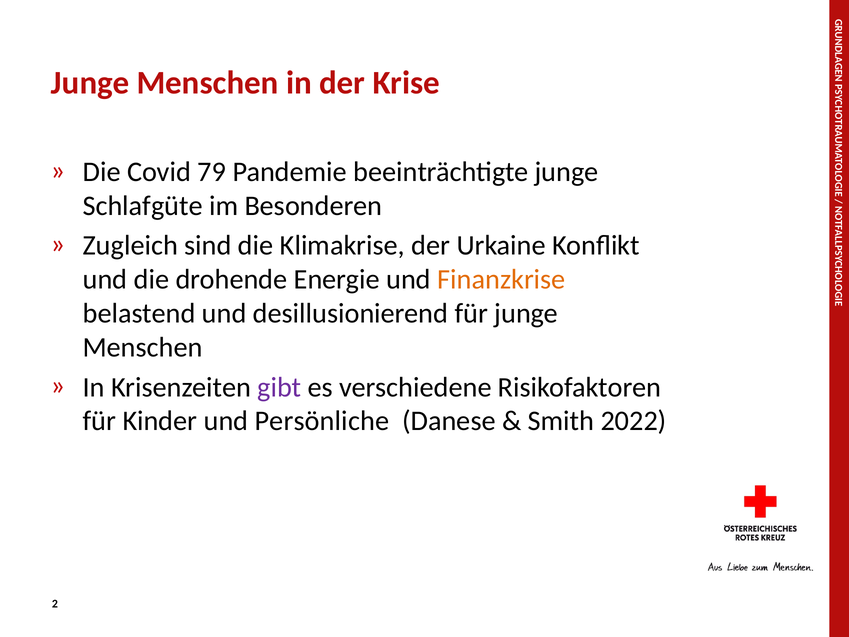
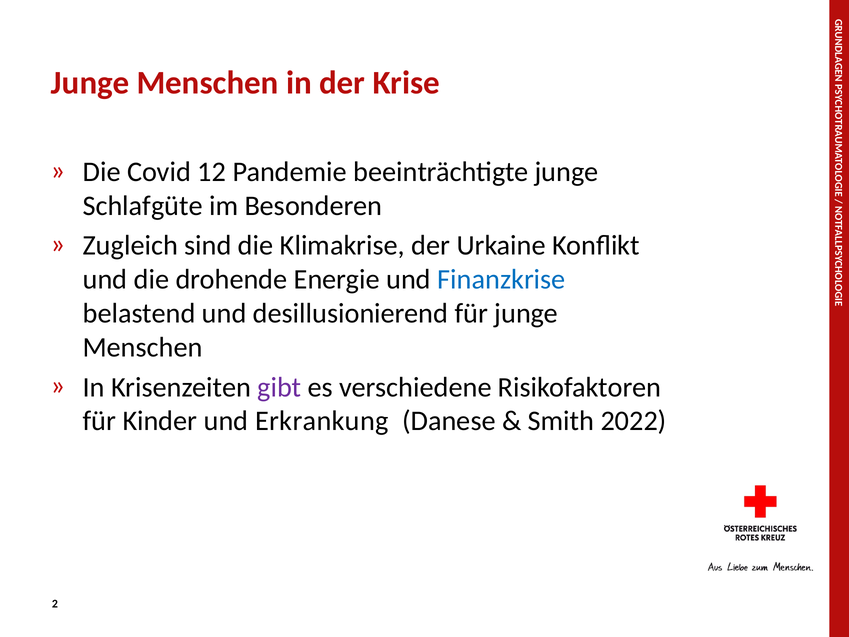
79: 79 -> 12
Finanzkrise colour: orange -> blue
Persönliche: Persönliche -> Erkrankung
